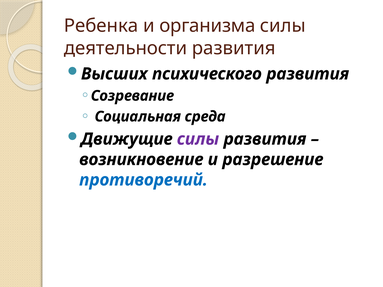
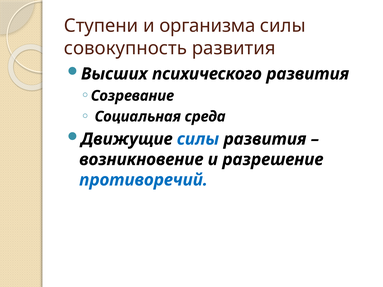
Ребенка: Ребенка -> Ступени
деятельности: деятельности -> совокупность
силы at (198, 139) colour: purple -> blue
